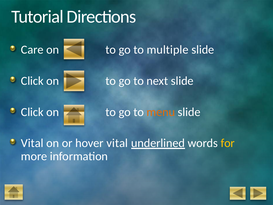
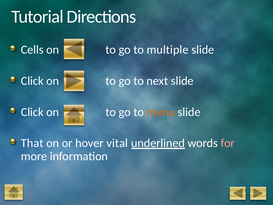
Care: Care -> Cells
Vital at (32, 143): Vital -> That
for colour: yellow -> pink
